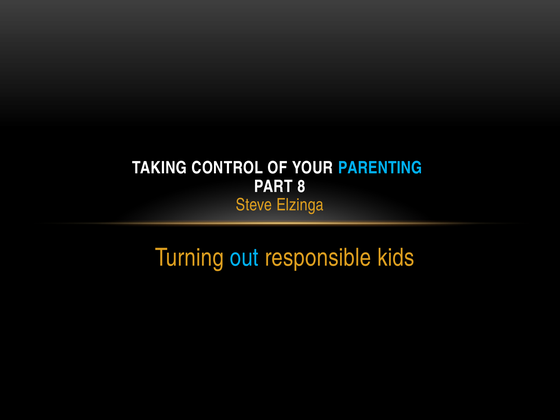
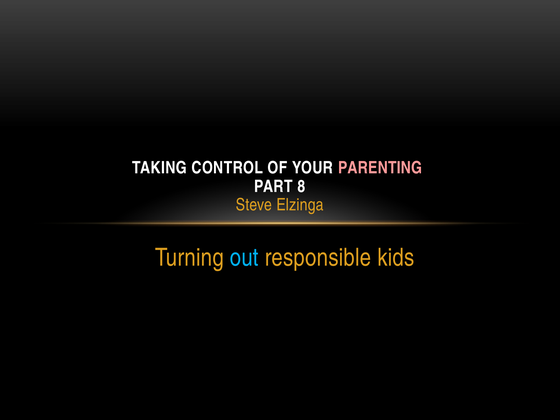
PARENTING colour: light blue -> pink
